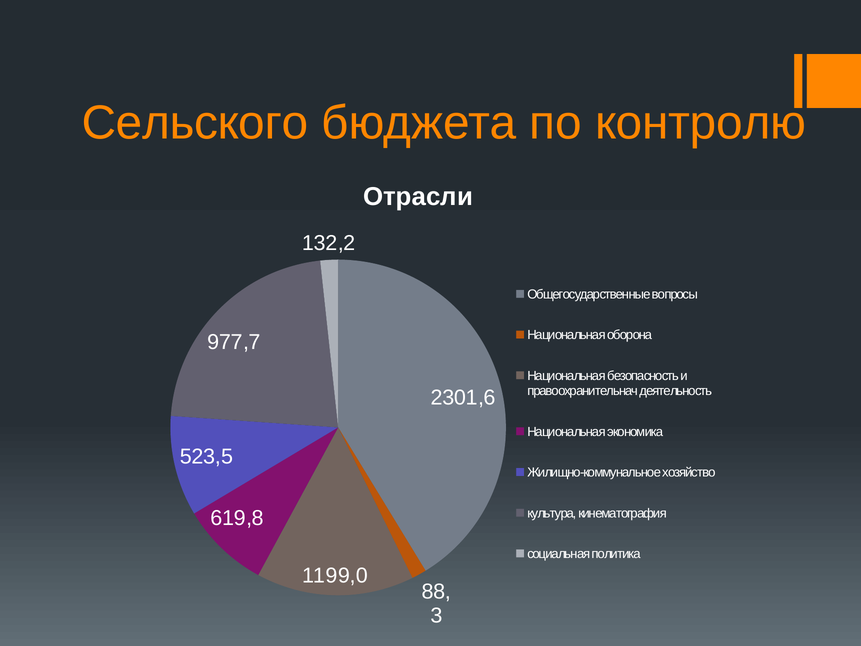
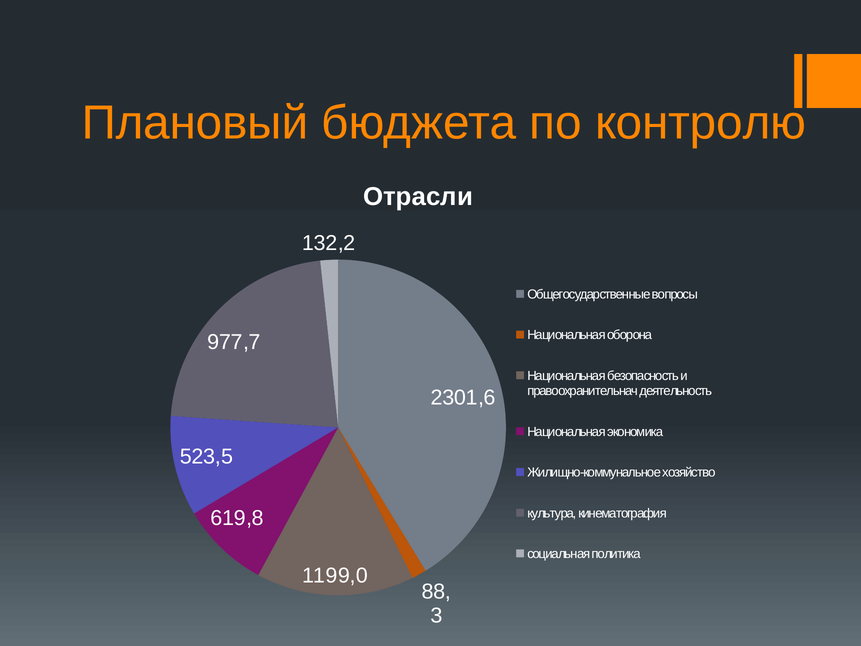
Сельского: Сельского -> Плановый
